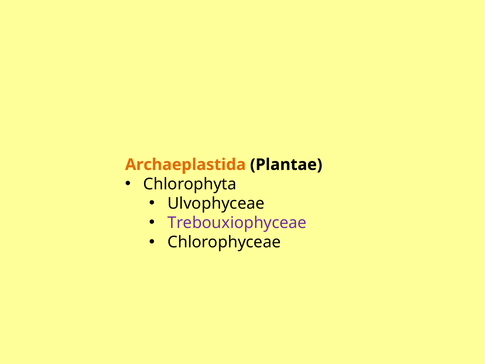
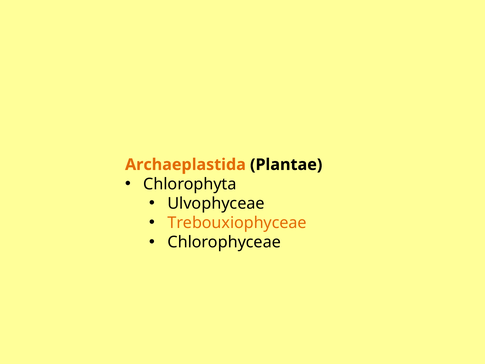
Trebouxiophyceae colour: purple -> orange
